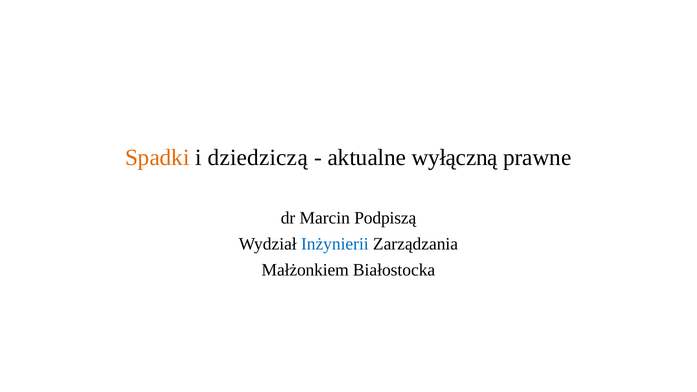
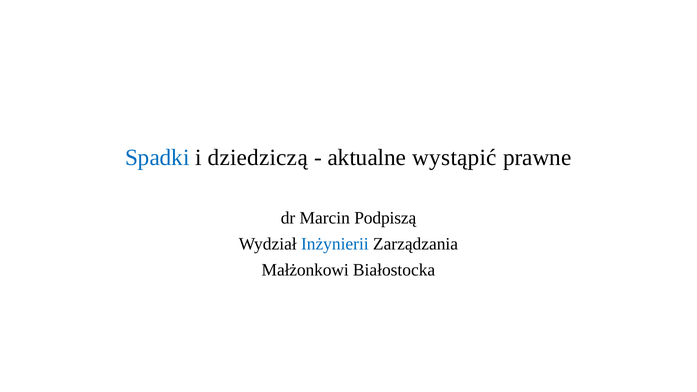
Spadki colour: orange -> blue
wyłączną: wyłączną -> wystąpić
Małżonkiem: Małżonkiem -> Małżonkowi
